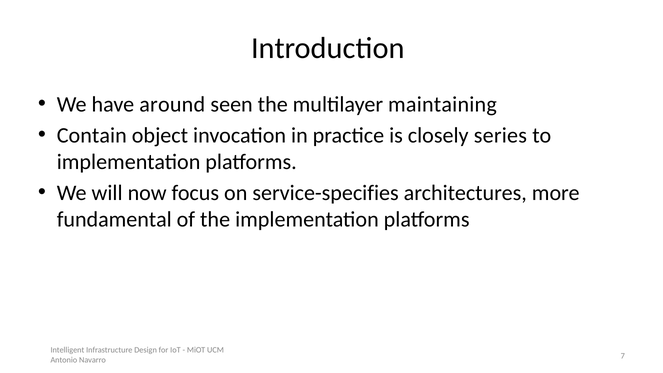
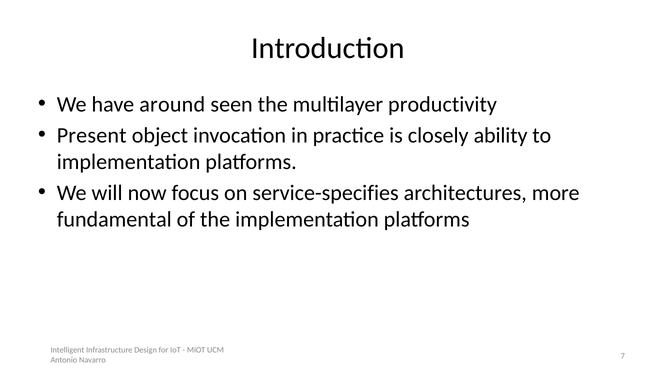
maintaining: maintaining -> productivity
Contain: Contain -> Present
series: series -> ability
